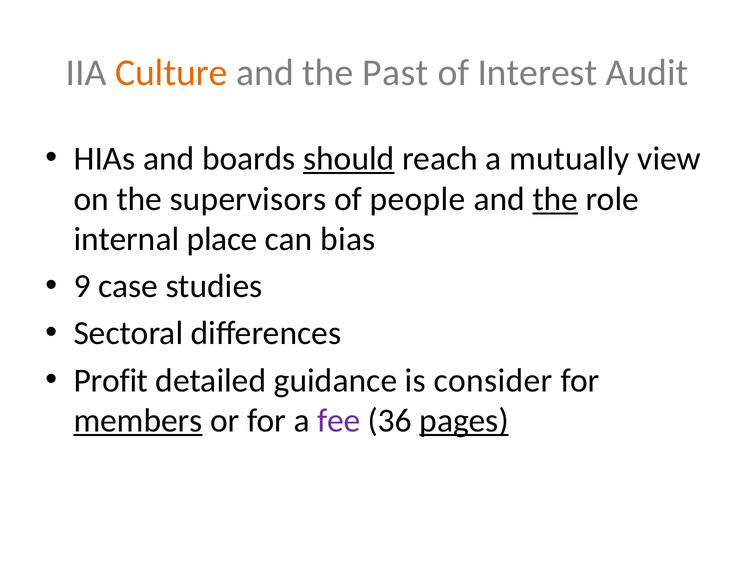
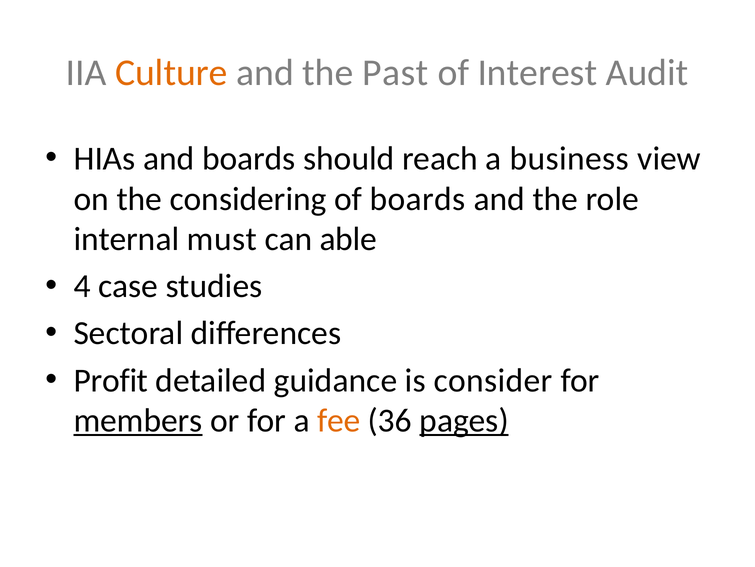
should underline: present -> none
mutually: mutually -> business
supervisors: supervisors -> considering
of people: people -> boards
the at (555, 199) underline: present -> none
place: place -> must
bias: bias -> able
9: 9 -> 4
fee colour: purple -> orange
